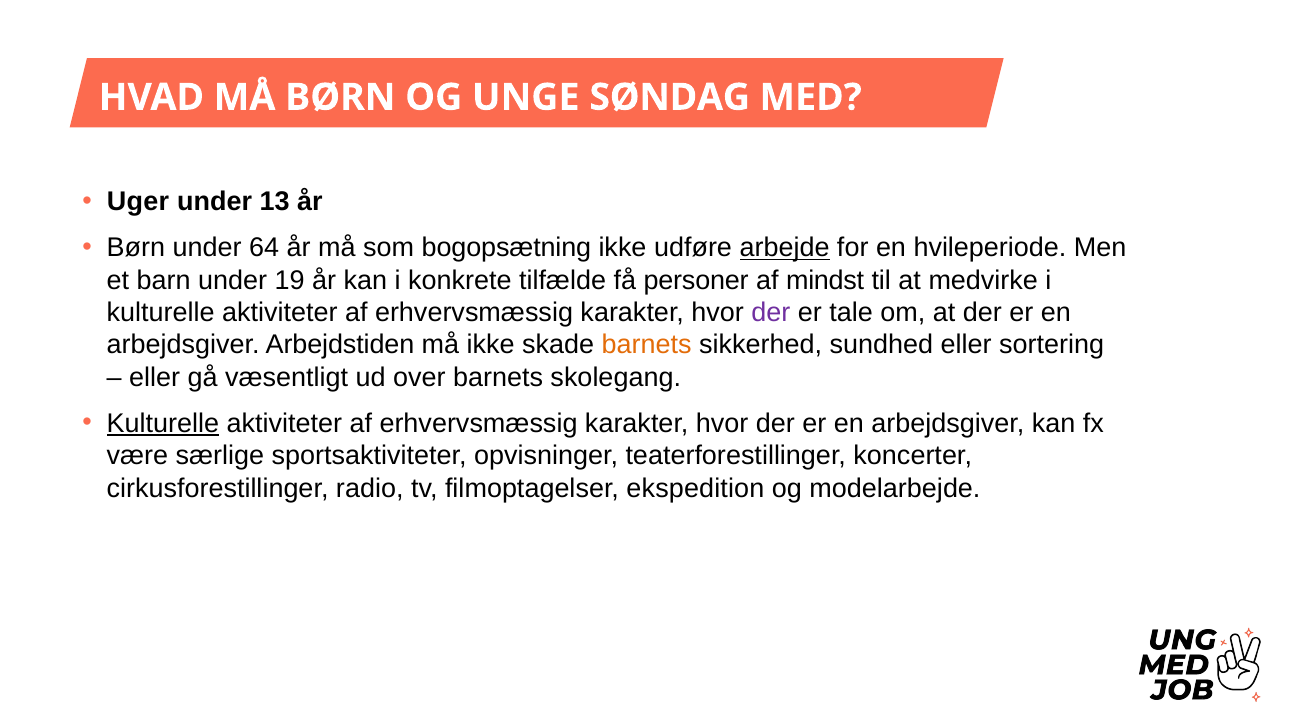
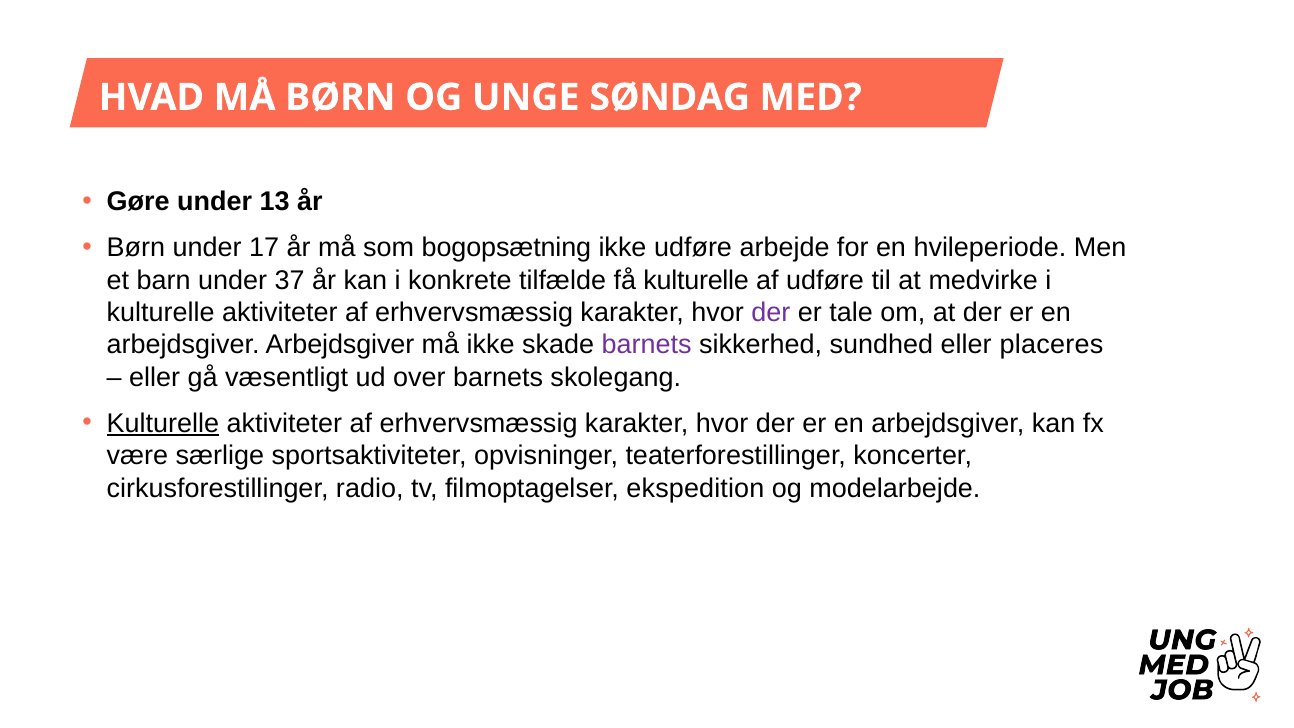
Uger: Uger -> Gøre
64: 64 -> 17
arbejde underline: present -> none
19: 19 -> 37
få personer: personer -> kulturelle
af mindst: mindst -> udføre
arbejdsgiver Arbejdstiden: Arbejdstiden -> Arbejdsgiver
barnets at (647, 345) colour: orange -> purple
sortering: sortering -> placeres
